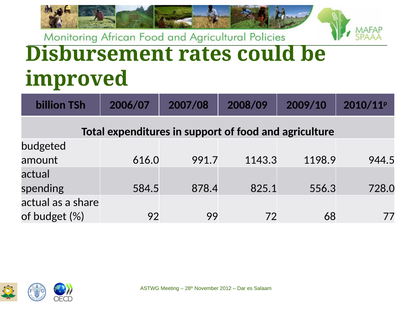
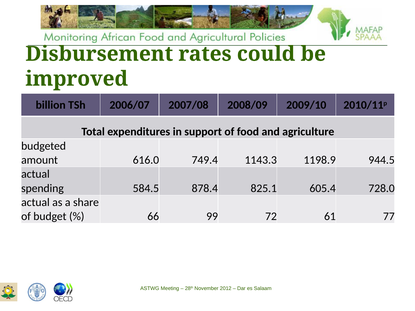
991.7: 991.7 -> 749.4
556.3: 556.3 -> 605.4
92: 92 -> 66
68: 68 -> 61
